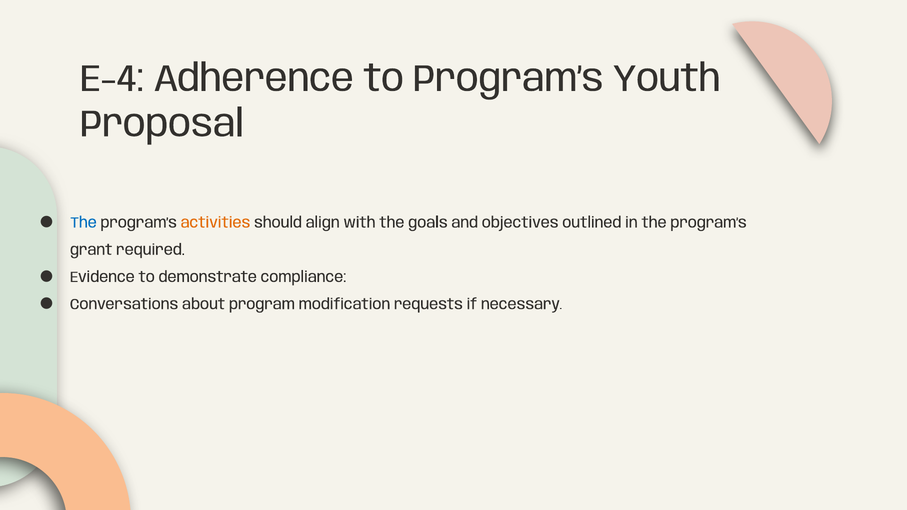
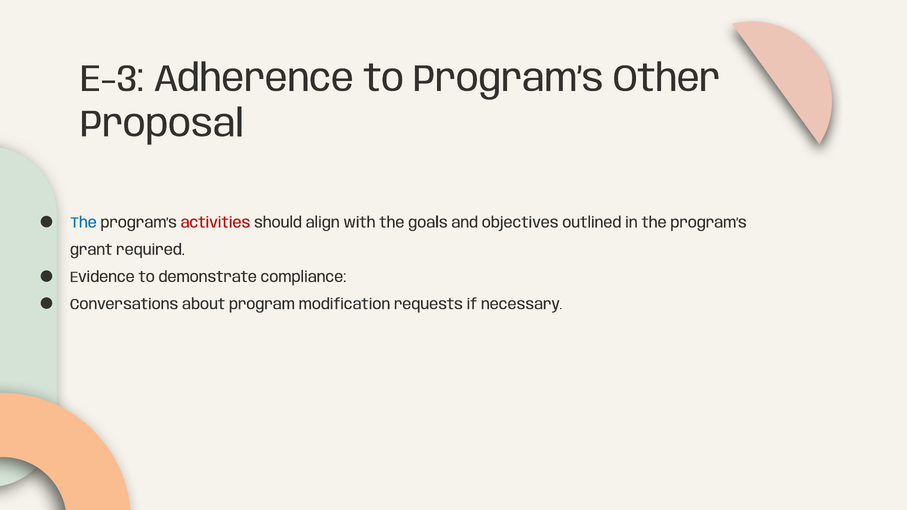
E-4: E-4 -> E-3
Youth: Youth -> Other
activities colour: orange -> red
